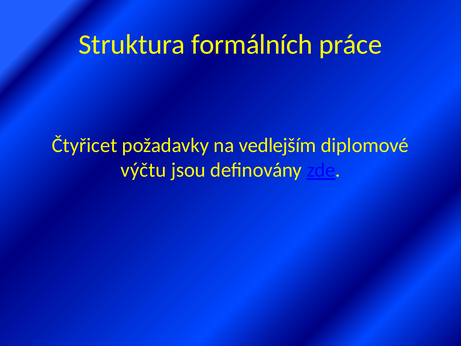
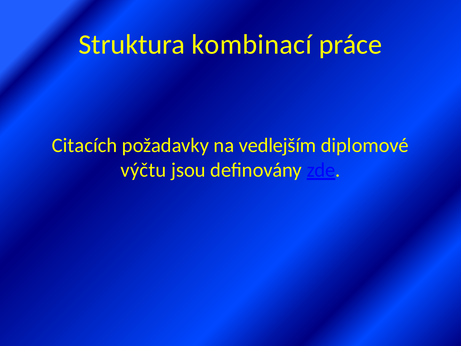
formálních: formálních -> kombinací
Čtyřicet: Čtyřicet -> Citacích
